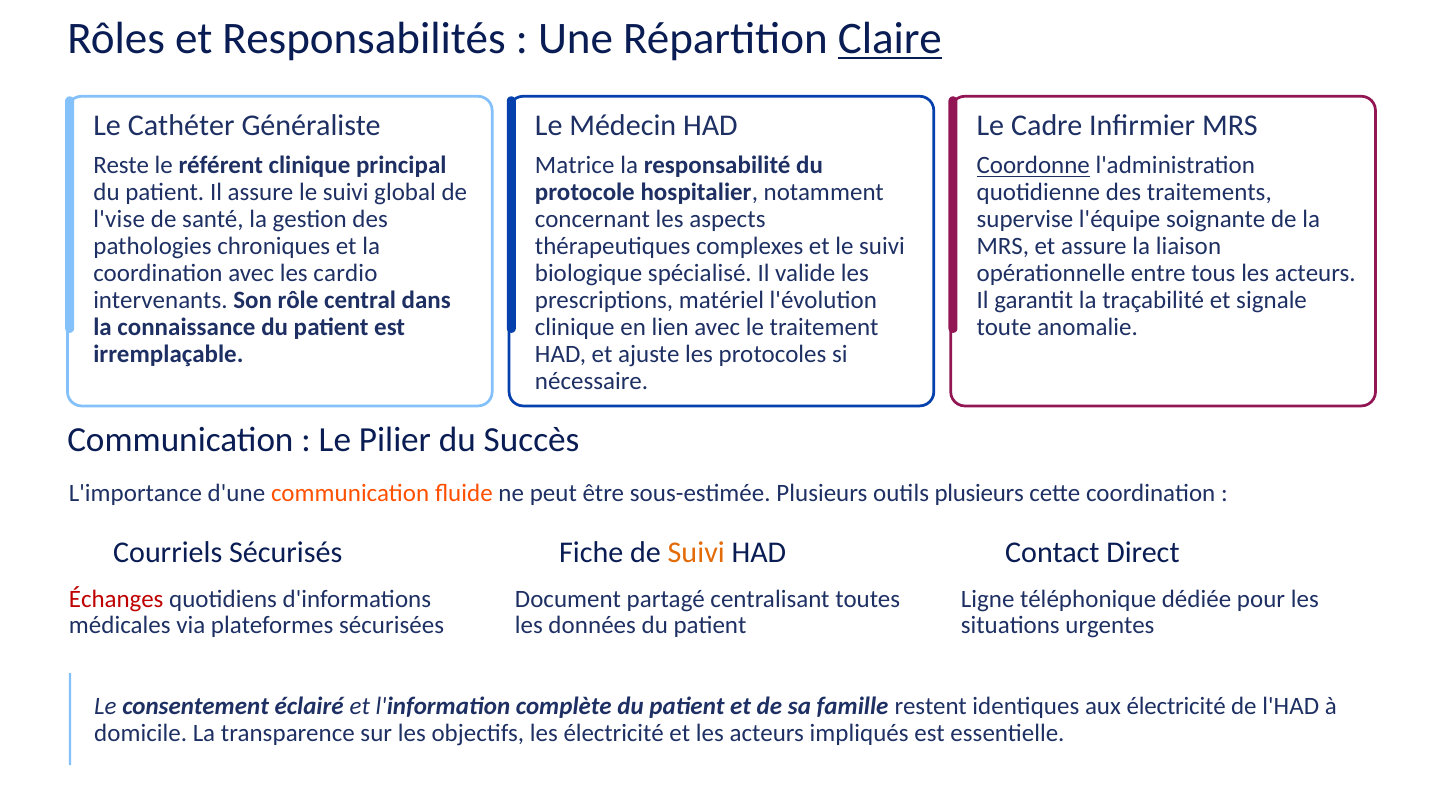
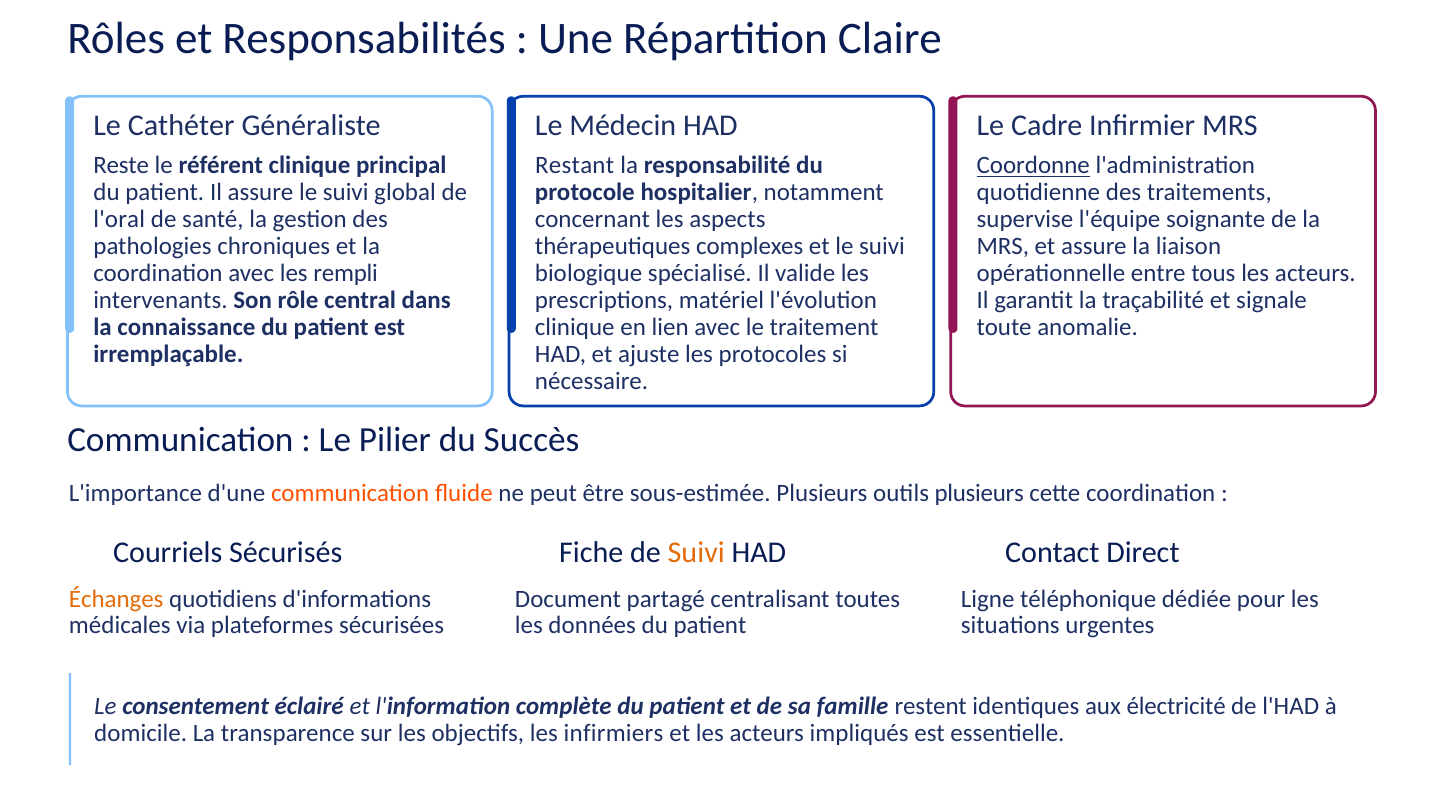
Claire underline: present -> none
Matrice: Matrice -> Restant
l'vise: l'vise -> l'oral
cardio: cardio -> rempli
Échanges colour: red -> orange
les électricité: électricité -> infirmiers
